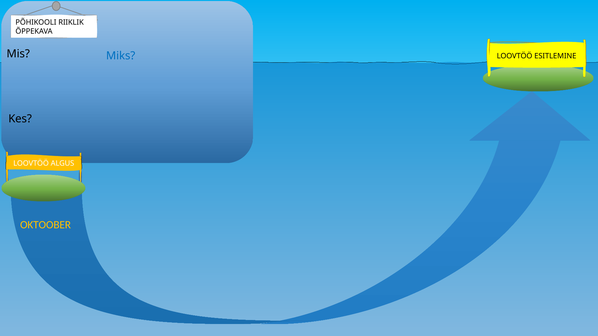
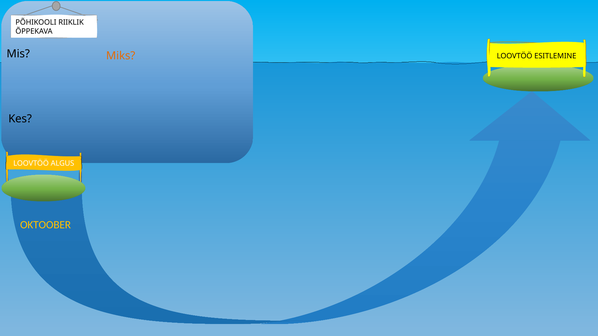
Miks colour: blue -> orange
